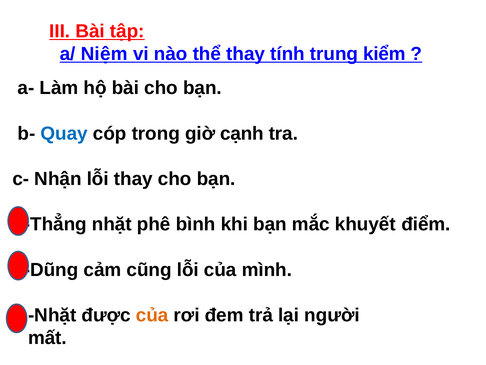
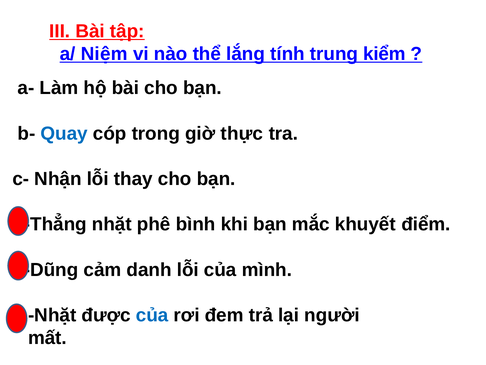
thể thay: thay -> lắng
cạnh: cạnh -> thực
cũng: cũng -> danh
của at (152, 315) colour: orange -> blue
